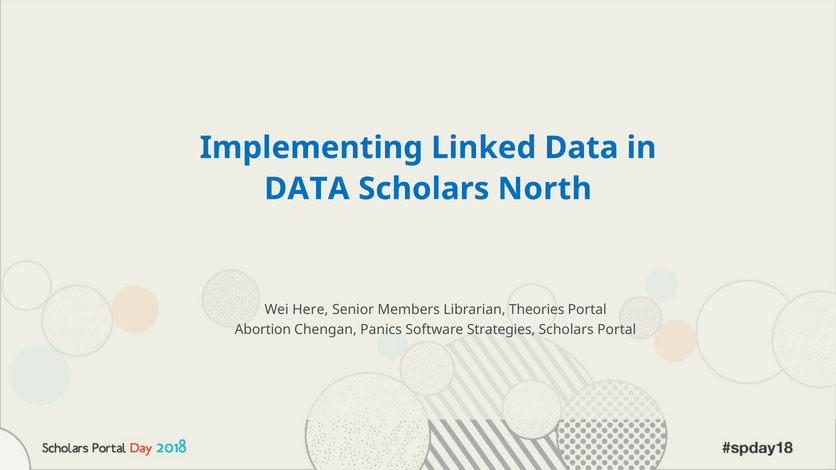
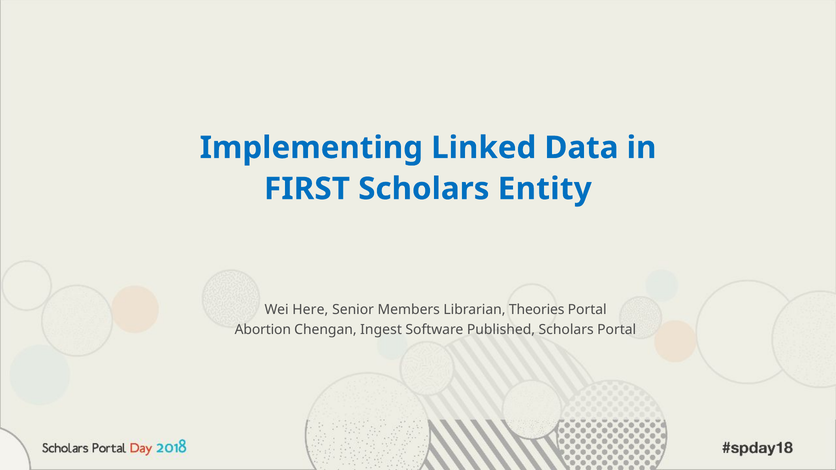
DATA at (307, 189): DATA -> FIRST
North: North -> Entity
Panics: Panics -> Ingest
Strategies: Strategies -> Published
